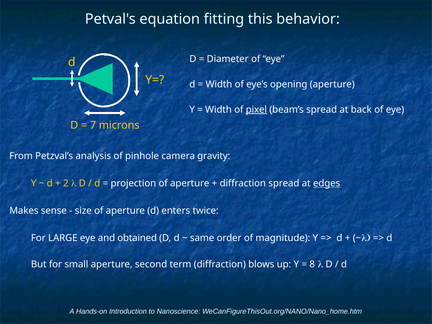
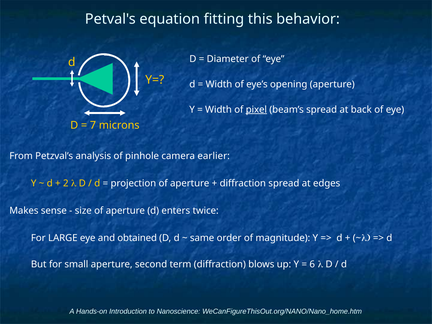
gravity: gravity -> earlier
edges underline: present -> none
8: 8 -> 6
